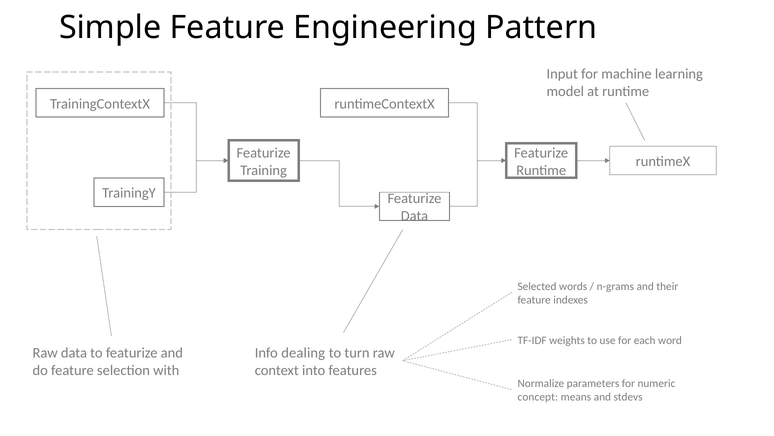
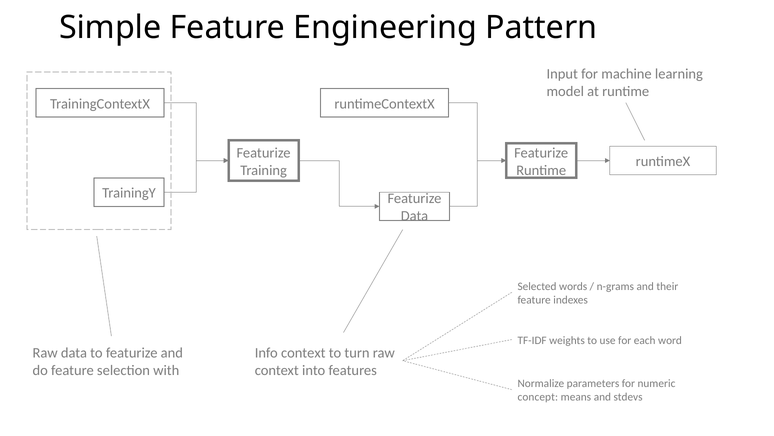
Info dealing: dealing -> context
